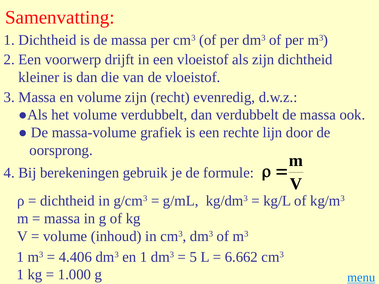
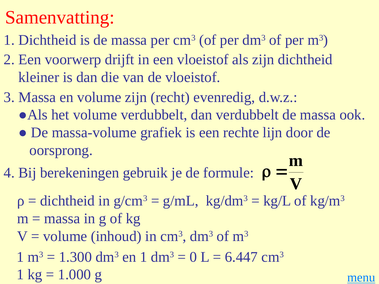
4.406: 4.406 -> 1.300
5: 5 -> 0
6.662: 6.662 -> 6.447
